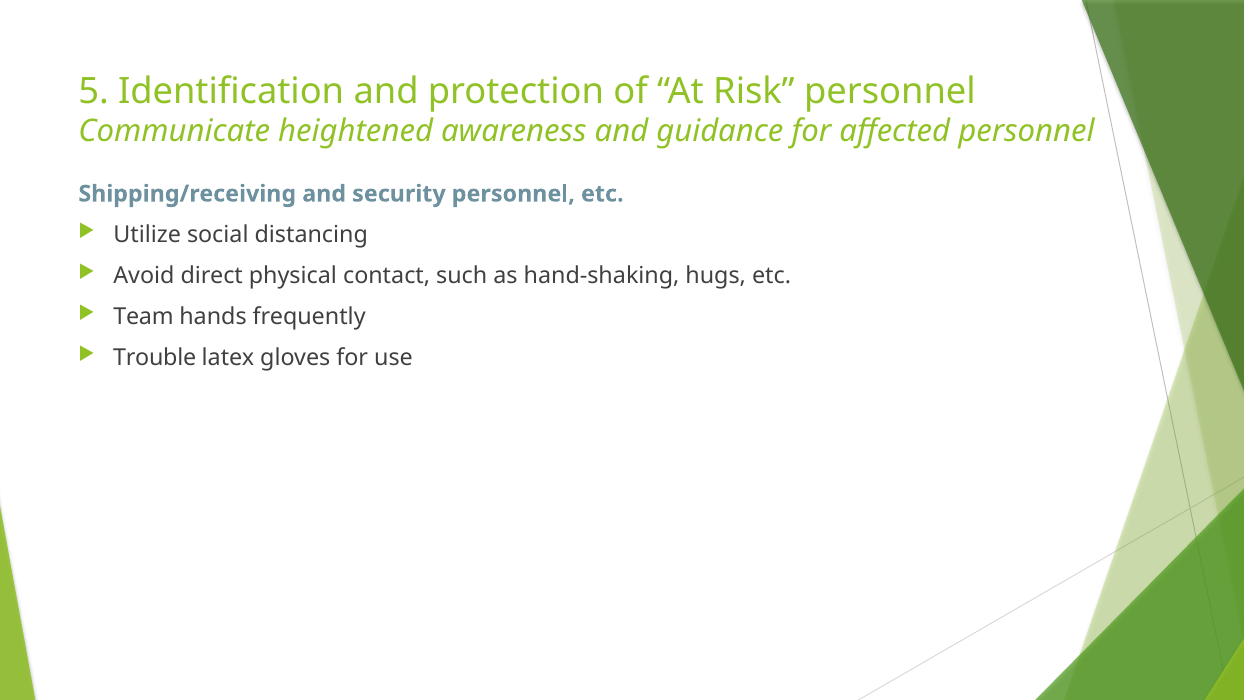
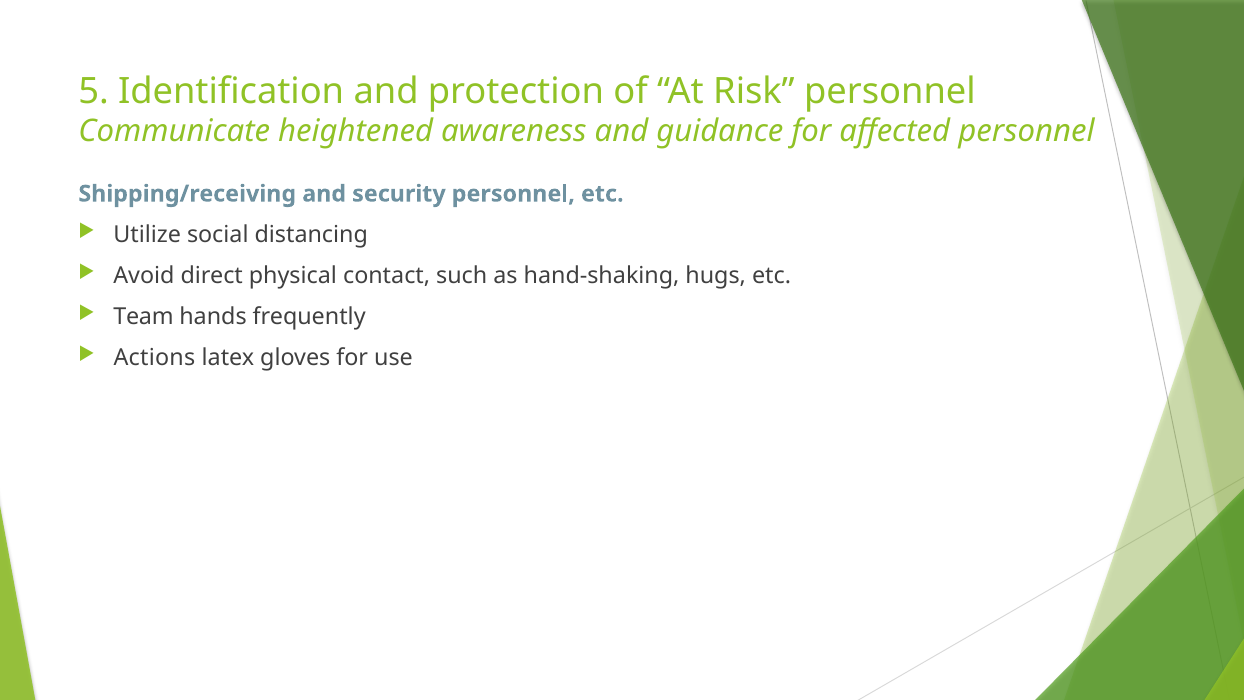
Trouble: Trouble -> Actions
